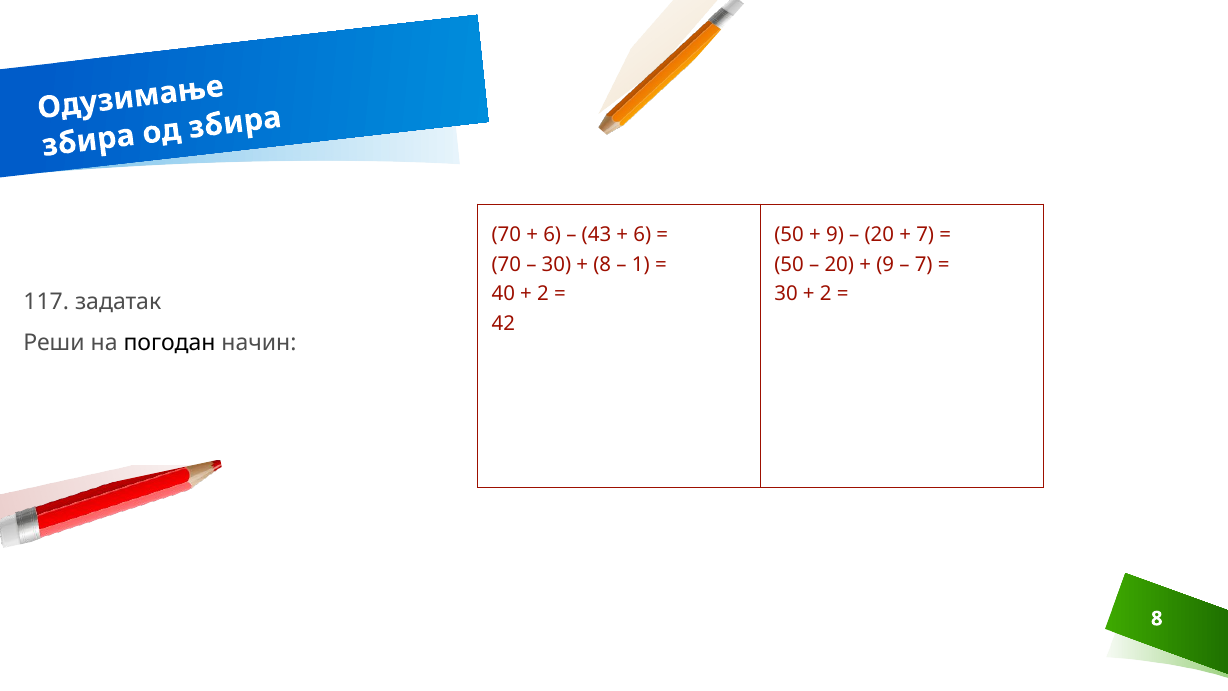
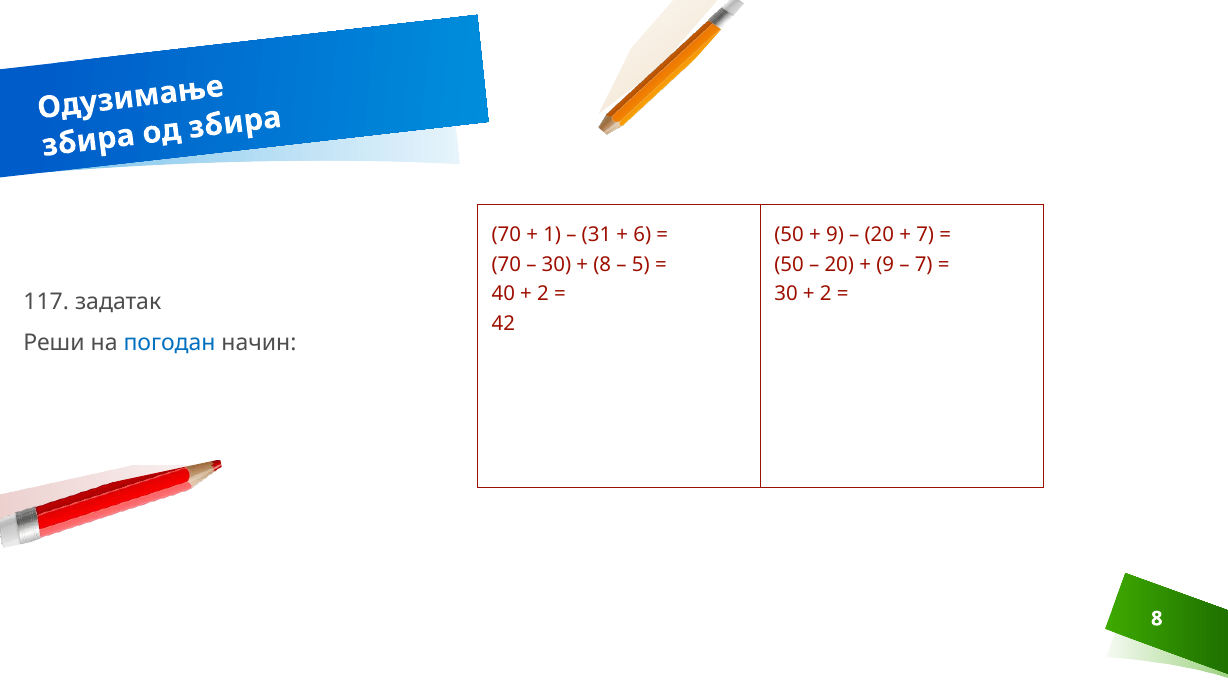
6 at (552, 235): 6 -> 1
43: 43 -> 31
1: 1 -> 5
погодан colour: black -> blue
